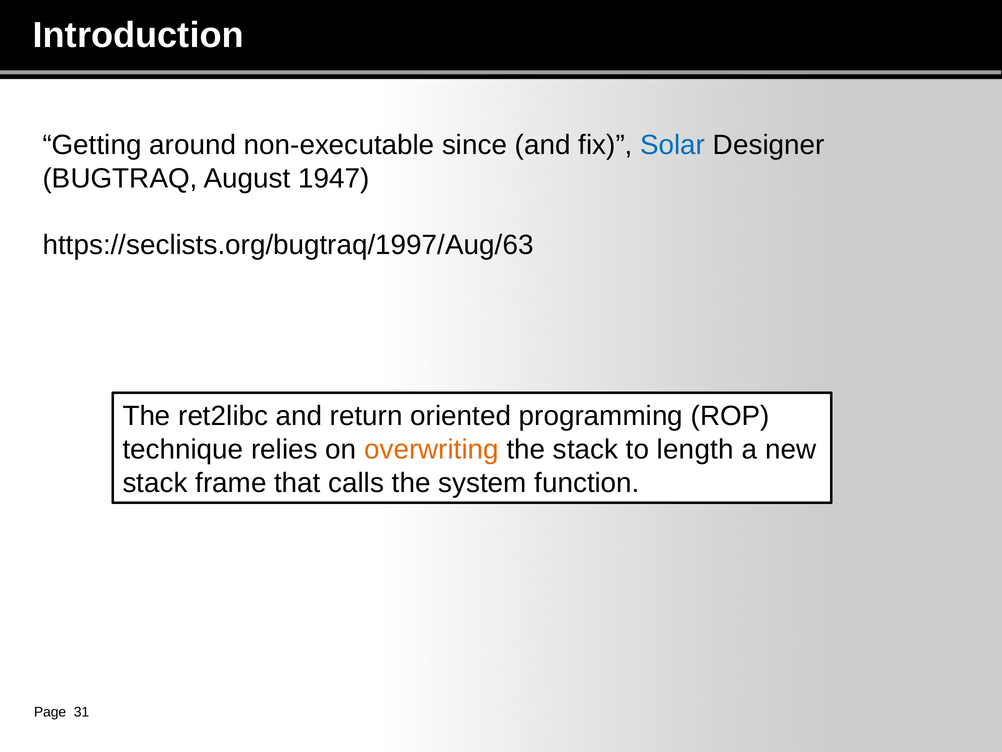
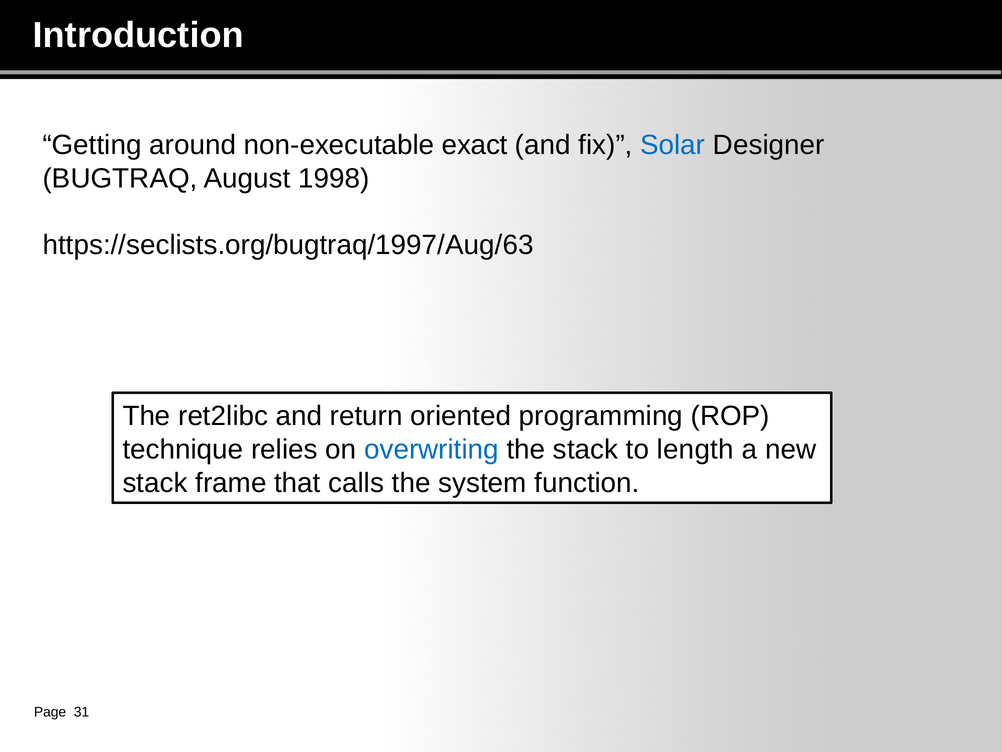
since: since -> exact
1947: 1947 -> 1998
overwriting colour: orange -> blue
